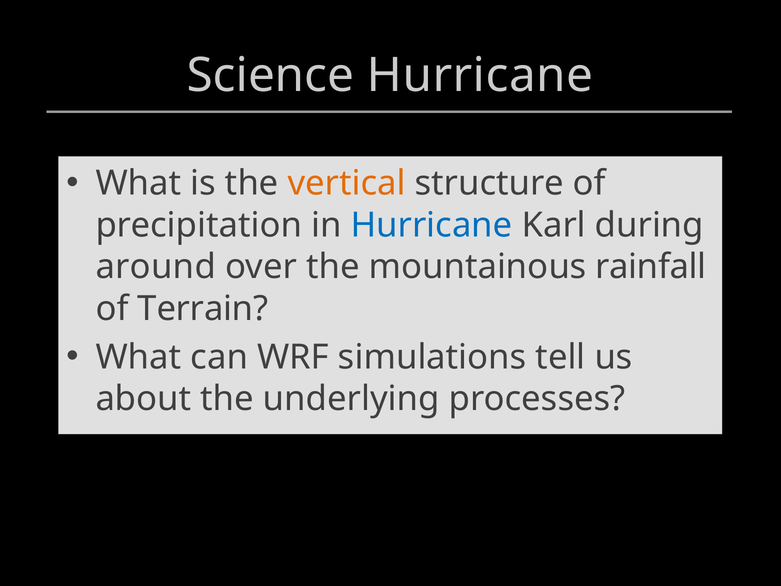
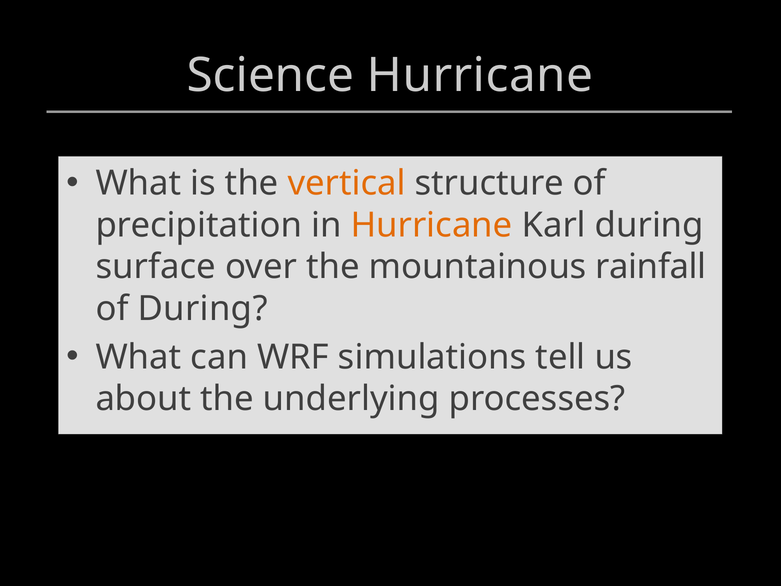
Hurricane at (432, 225) colour: blue -> orange
around: around -> surface
of Terrain: Terrain -> During
